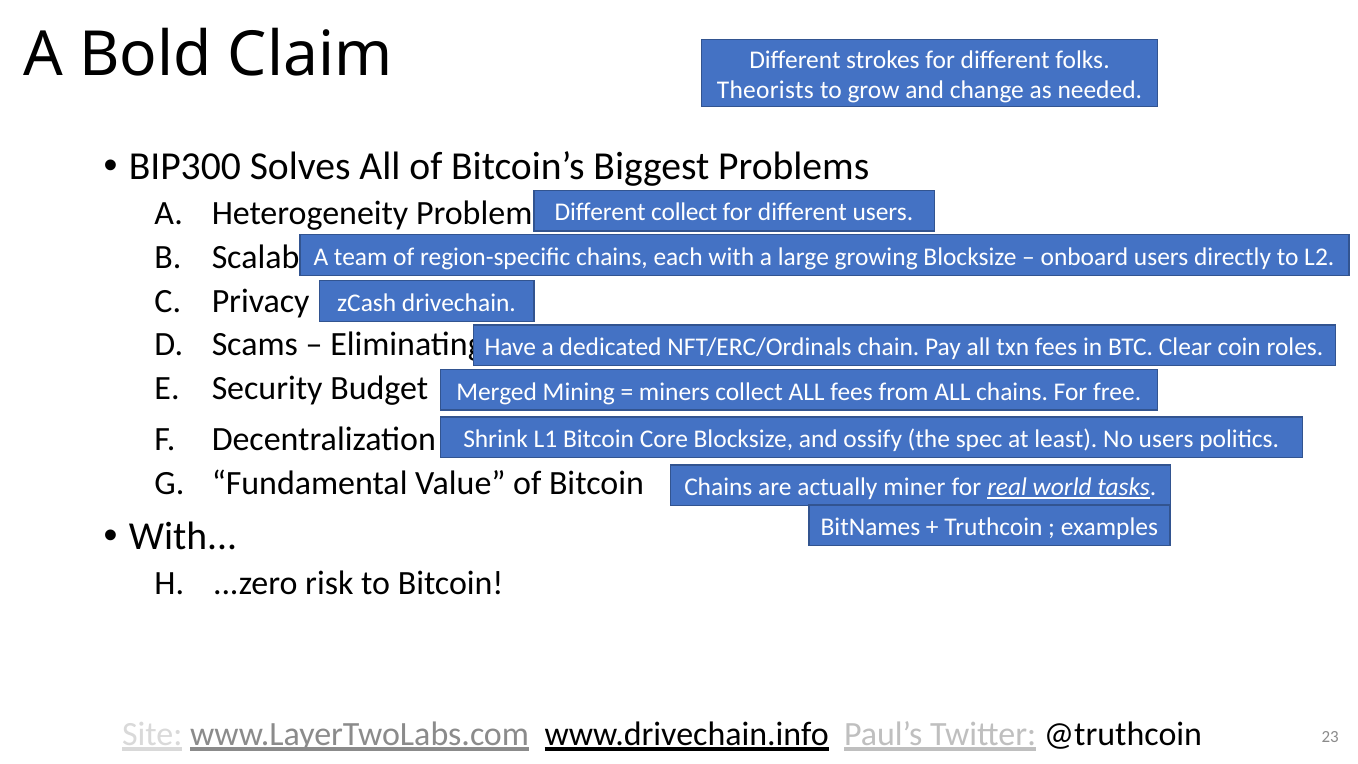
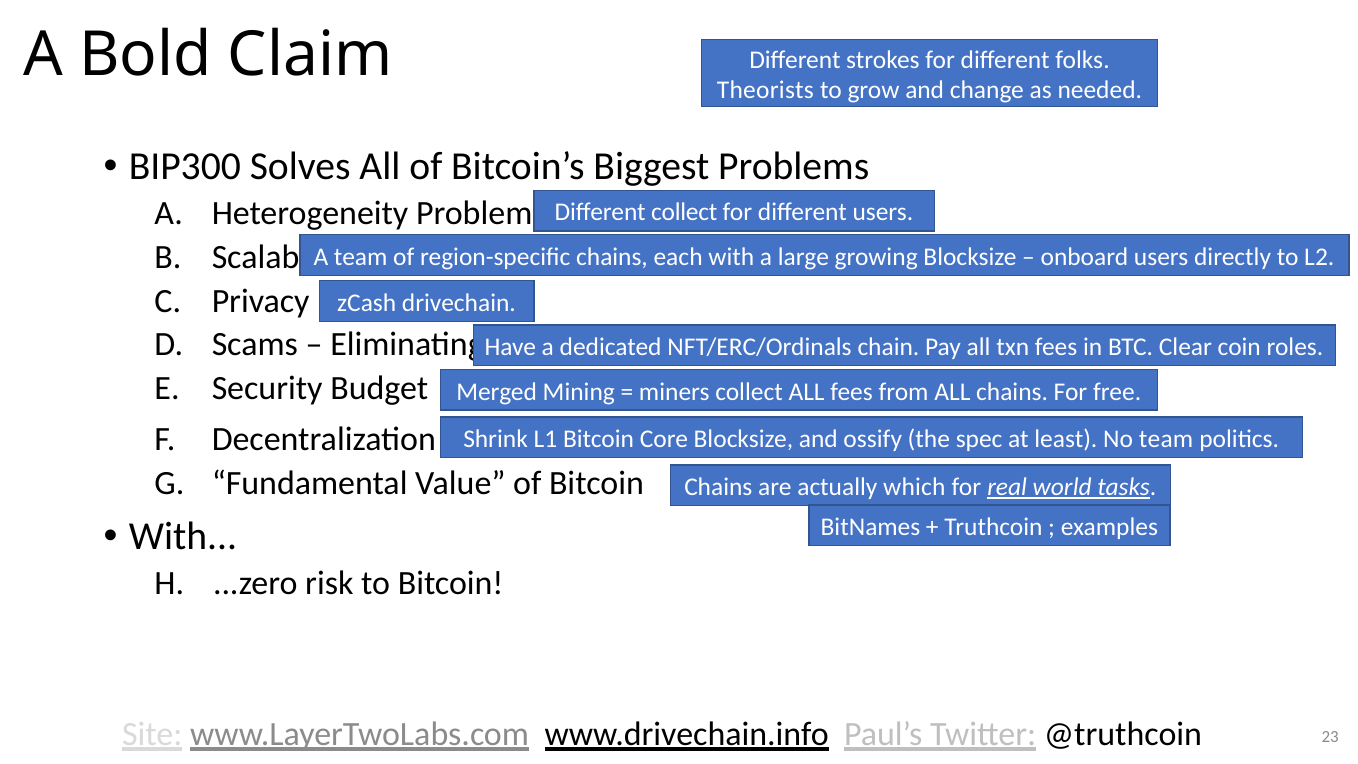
No users: users -> team
miner: miner -> which
